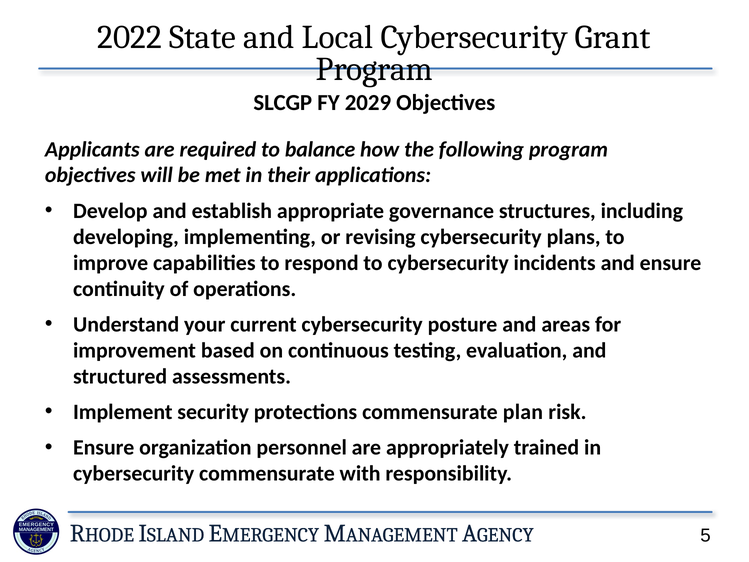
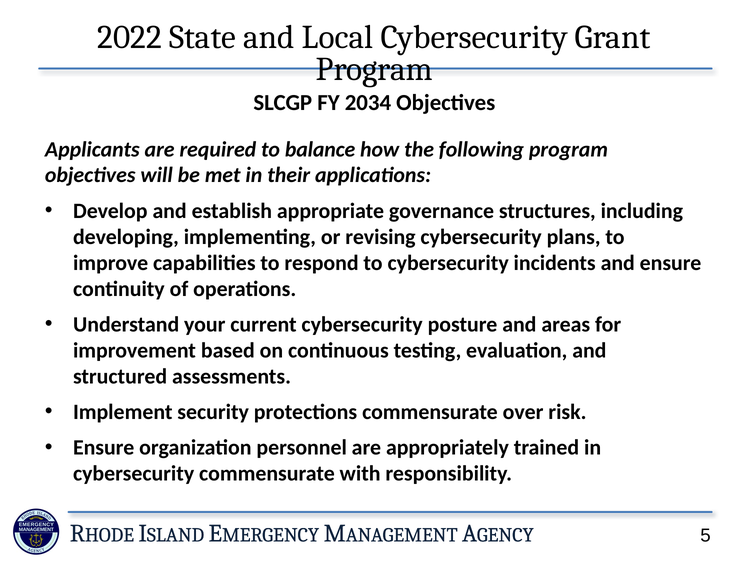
2029: 2029 -> 2034
plan: plan -> over
